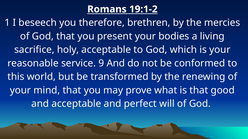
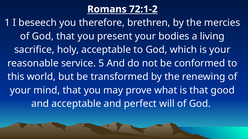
19:1-2: 19:1-2 -> 72:1-2
9: 9 -> 5
